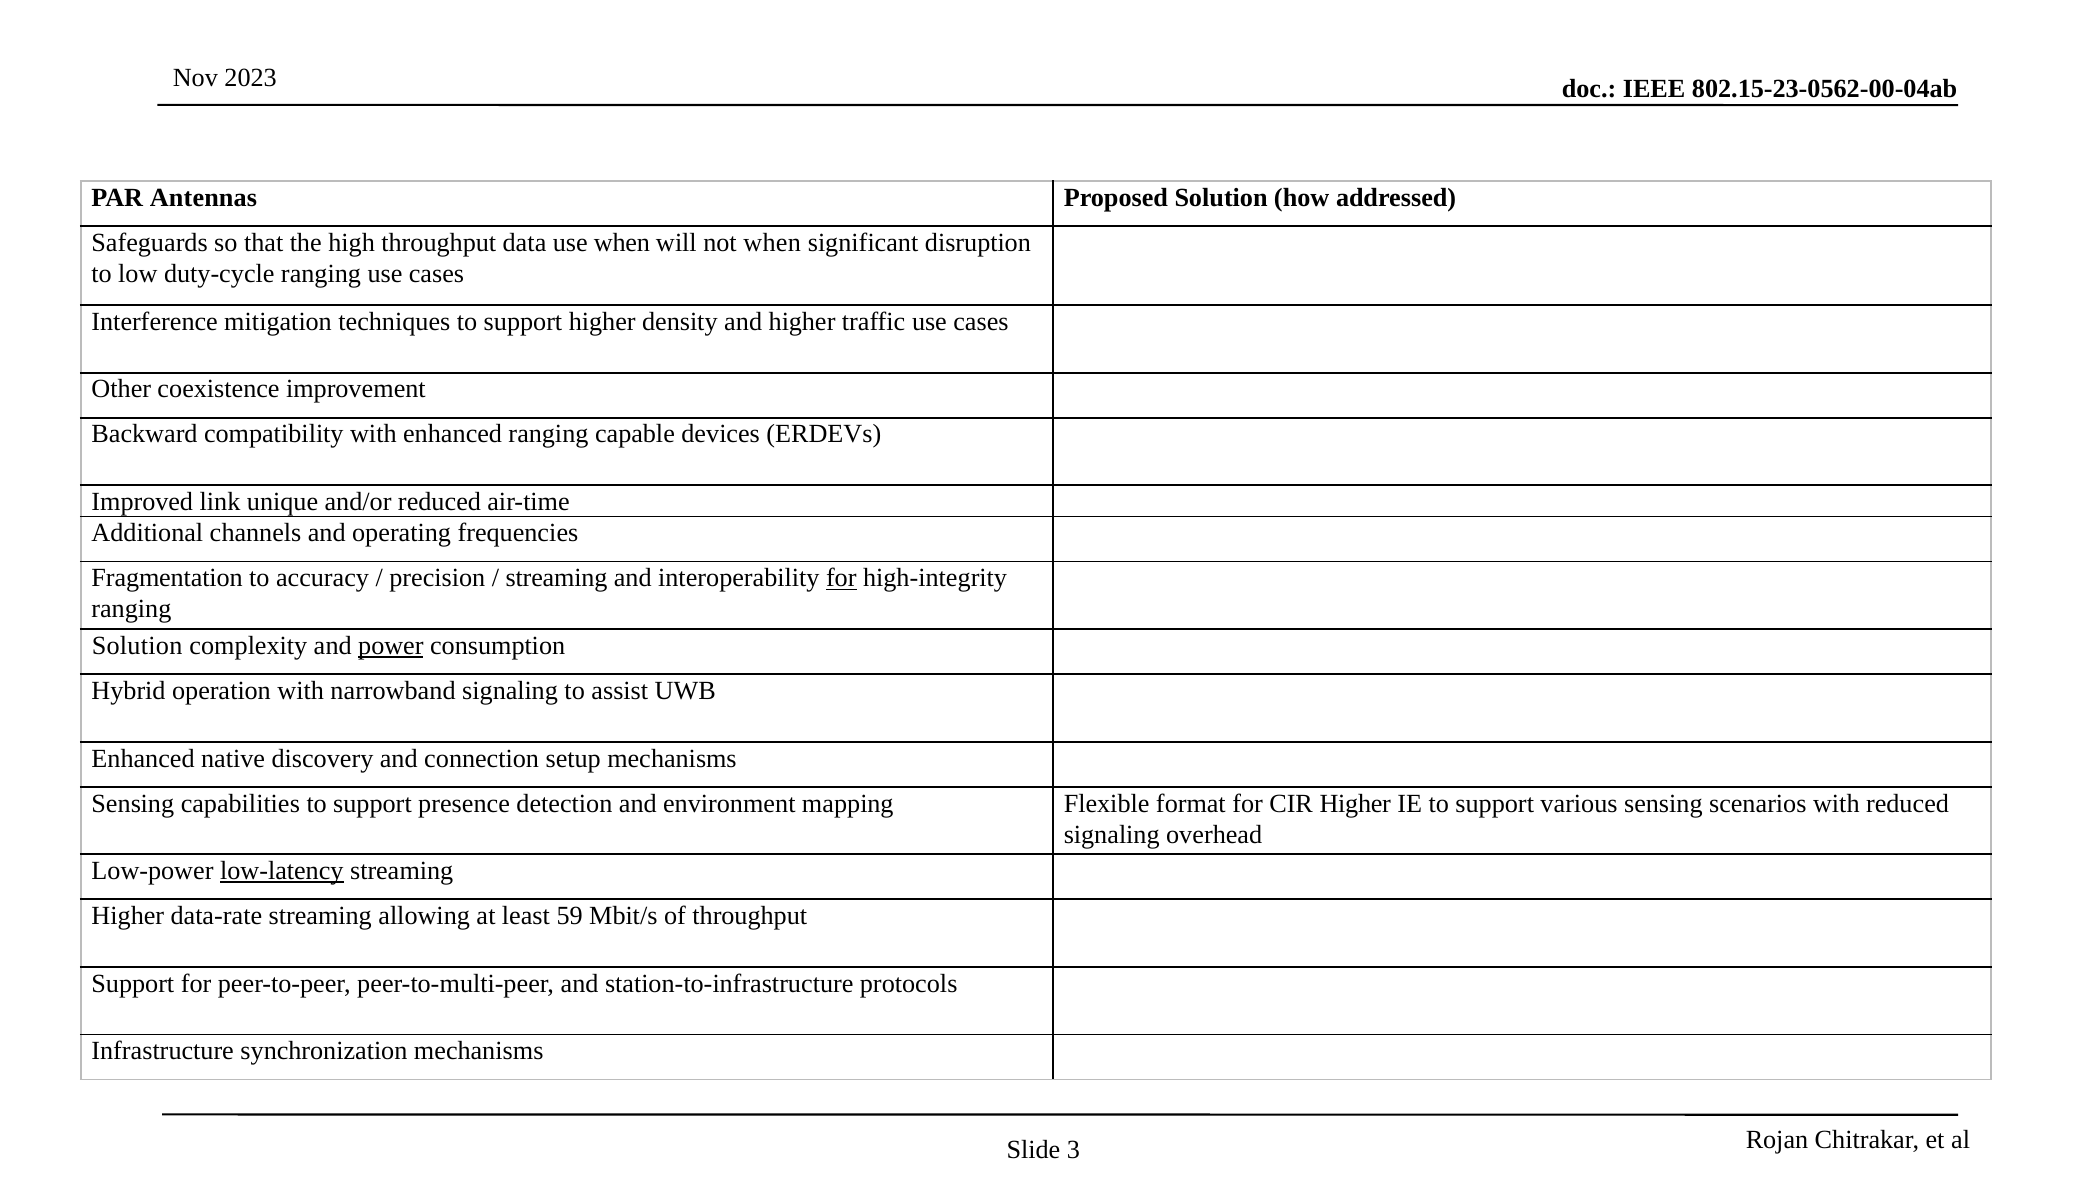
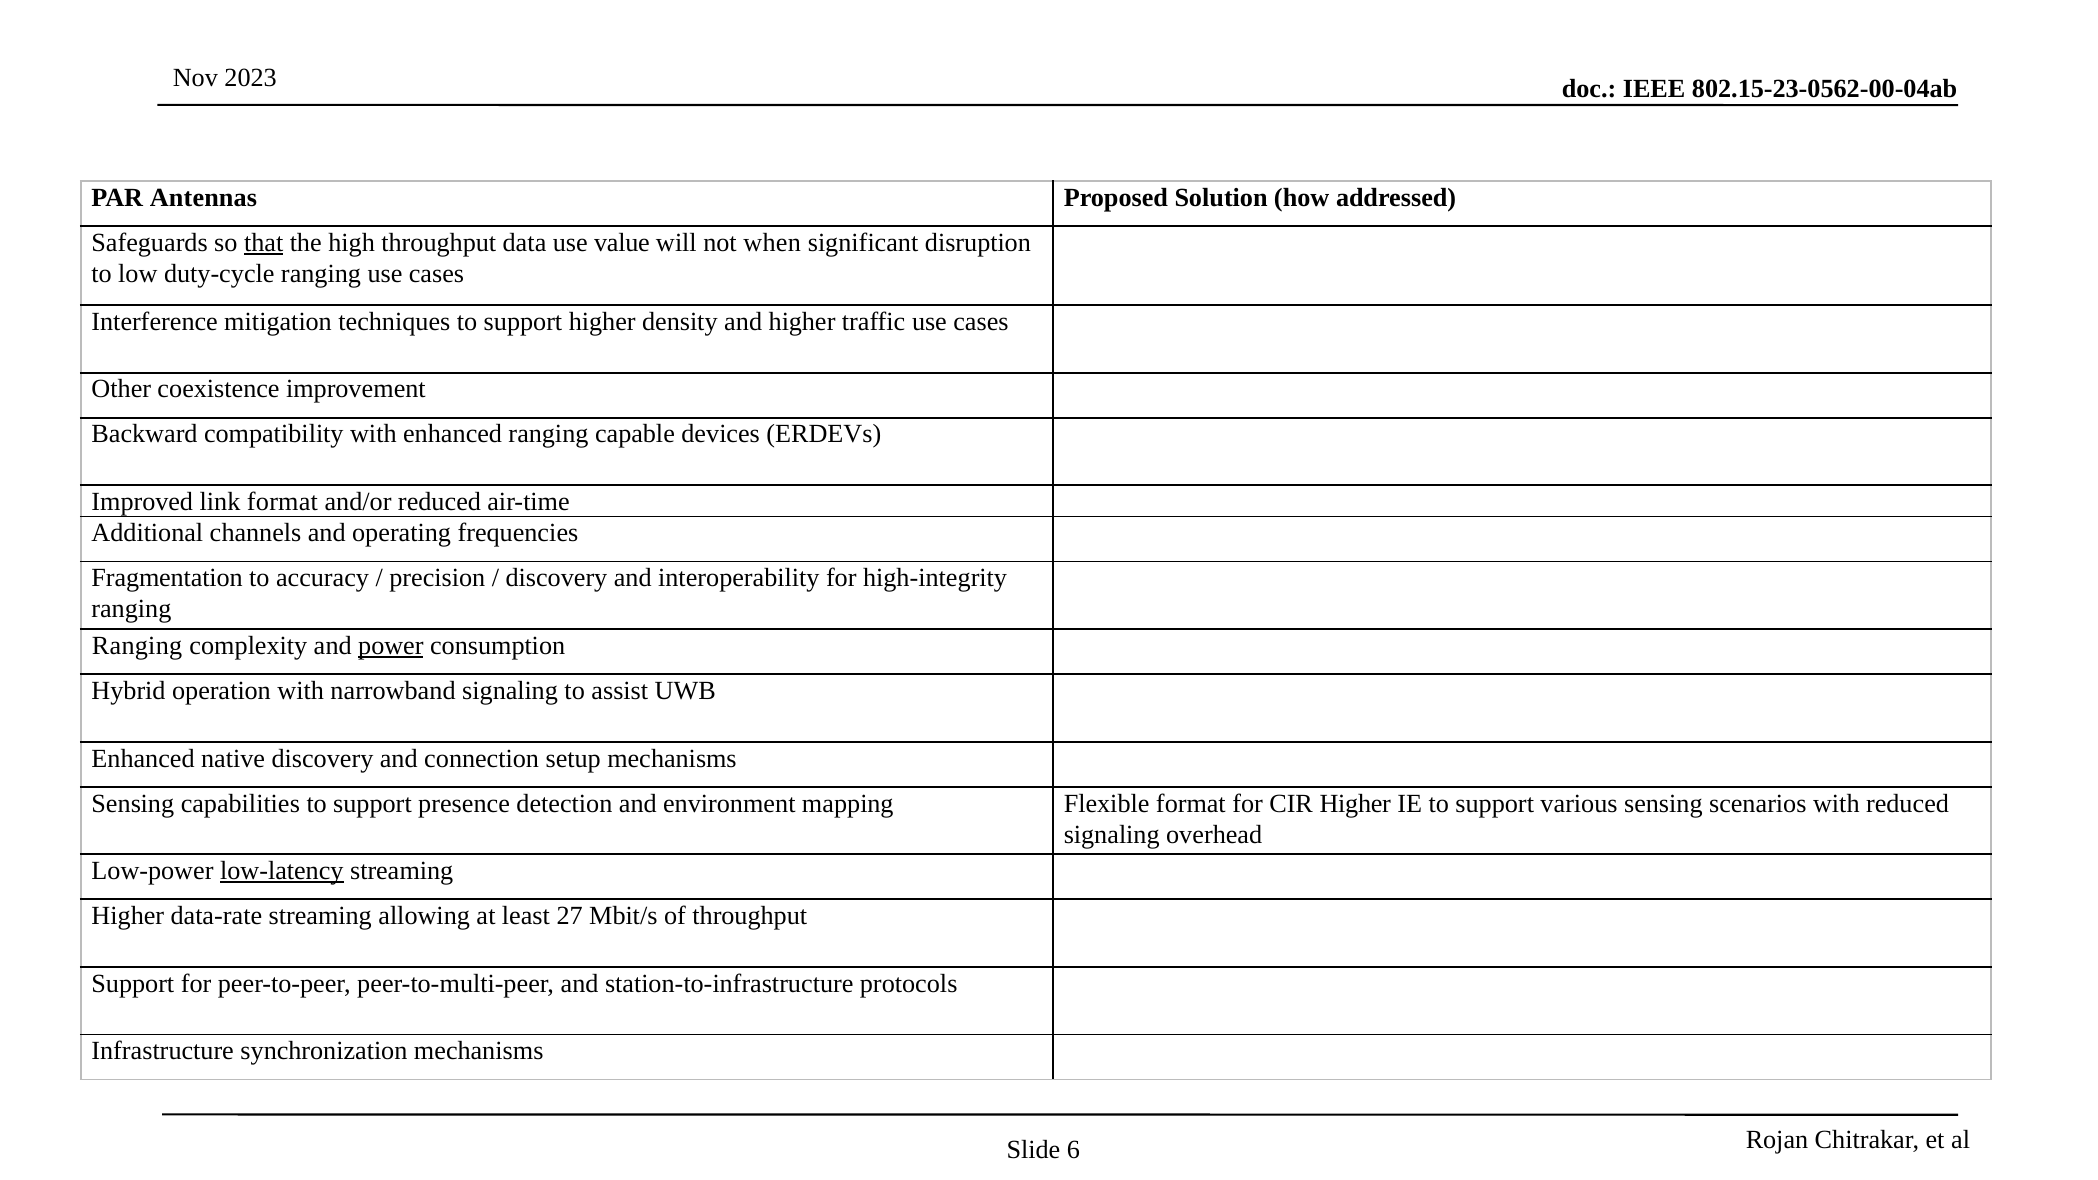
that underline: none -> present
use when: when -> value
link unique: unique -> format
streaming at (557, 578): streaming -> discovery
for at (841, 578) underline: present -> none
Solution at (137, 646): Solution -> Ranging
59: 59 -> 27
3: 3 -> 6
